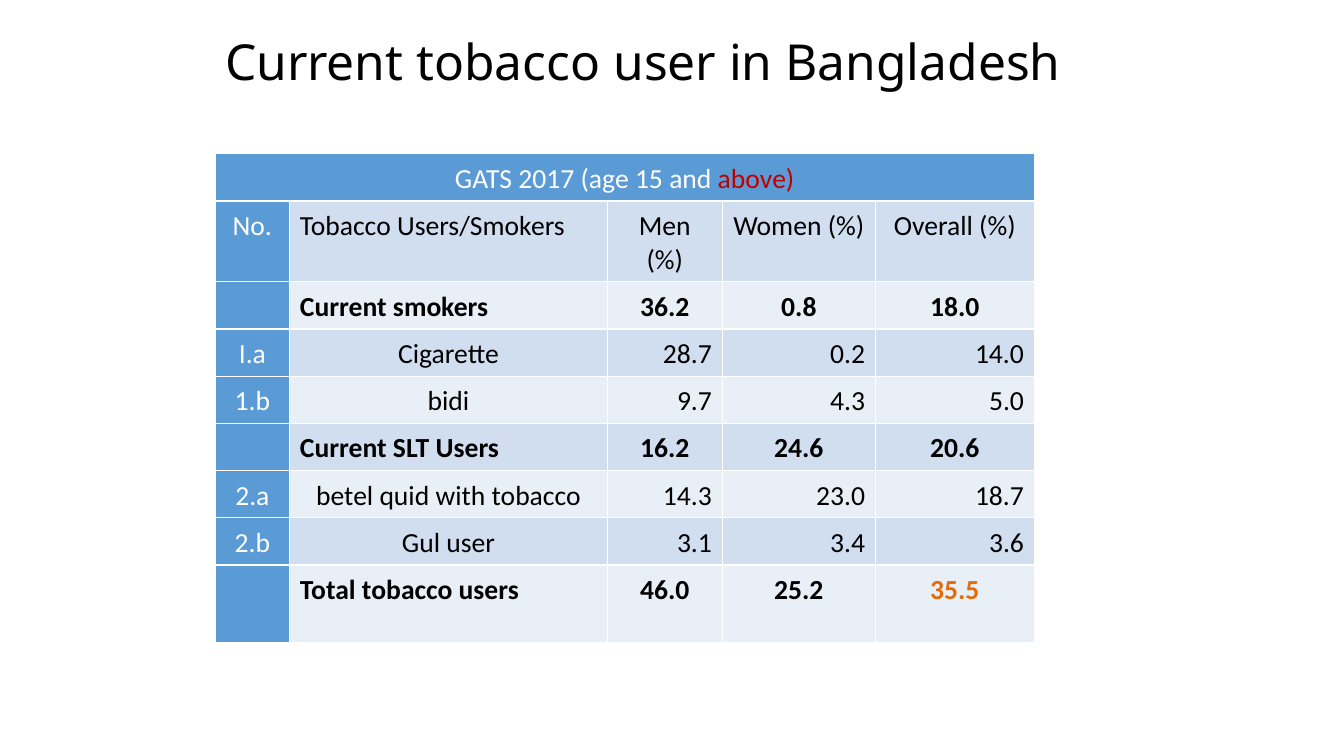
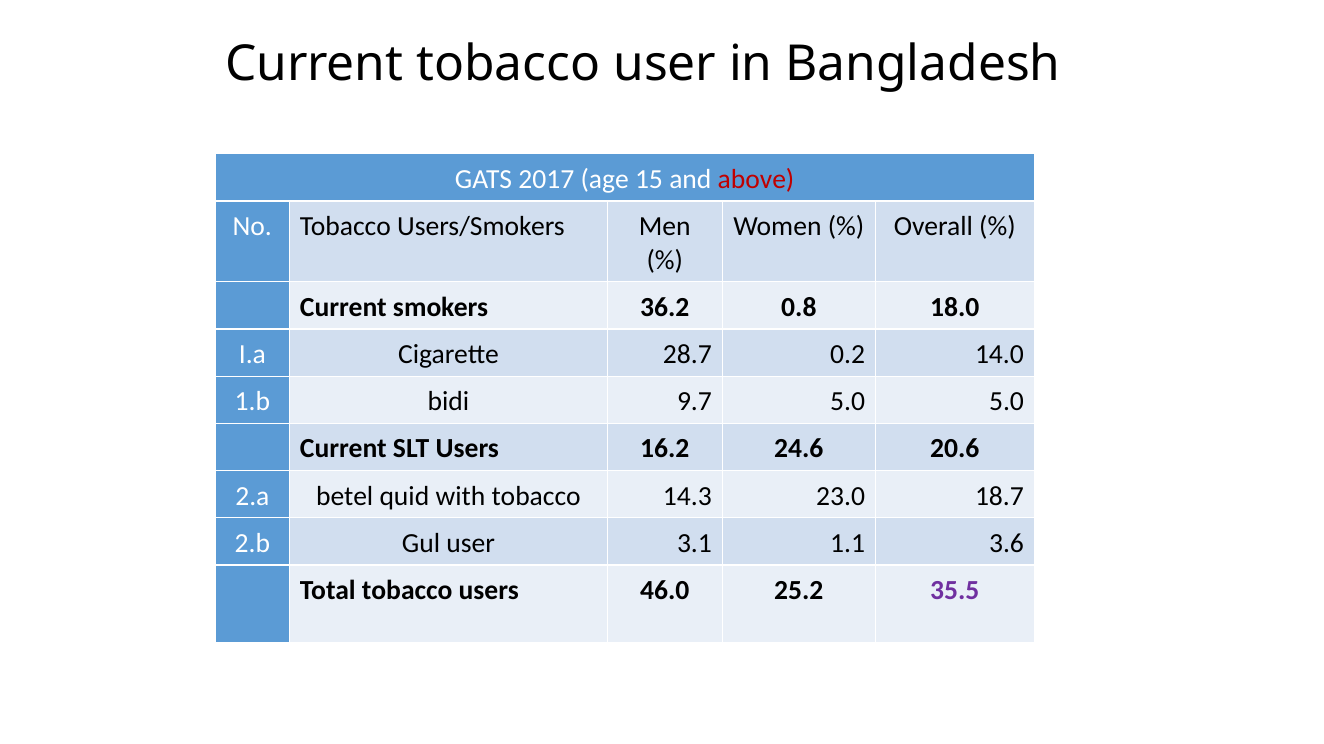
9.7 4.3: 4.3 -> 5.0
3.4: 3.4 -> 1.1
35.5 colour: orange -> purple
